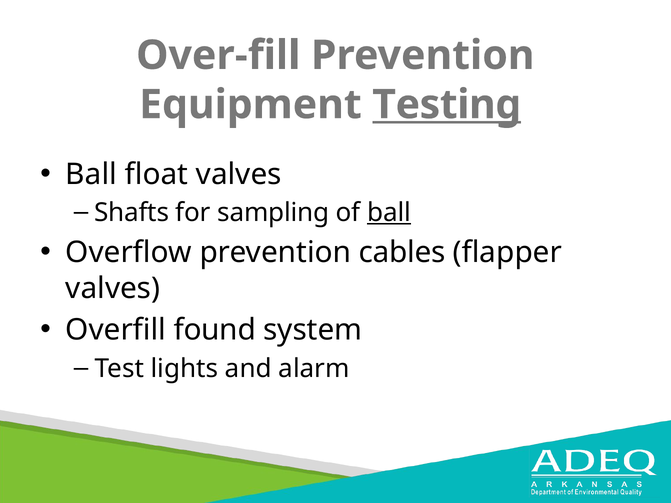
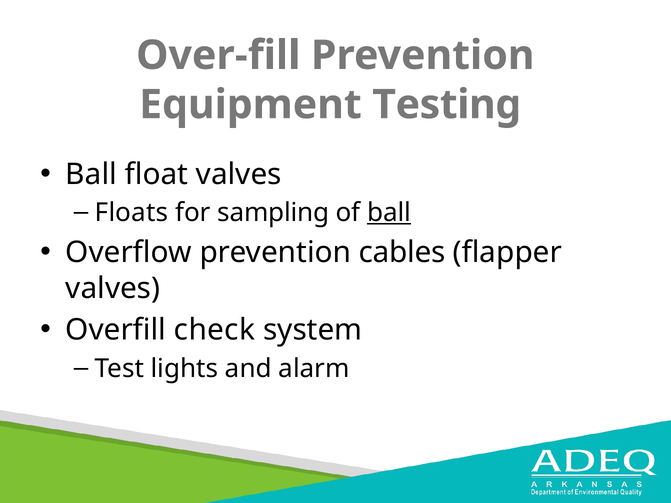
Testing underline: present -> none
Shafts: Shafts -> Floats
found: found -> check
